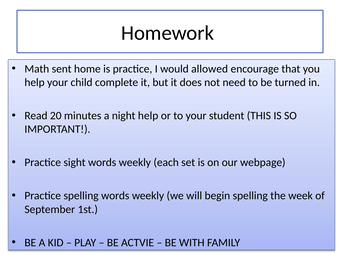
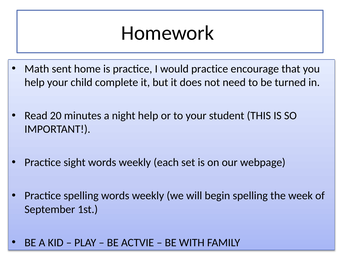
would allowed: allowed -> practice
